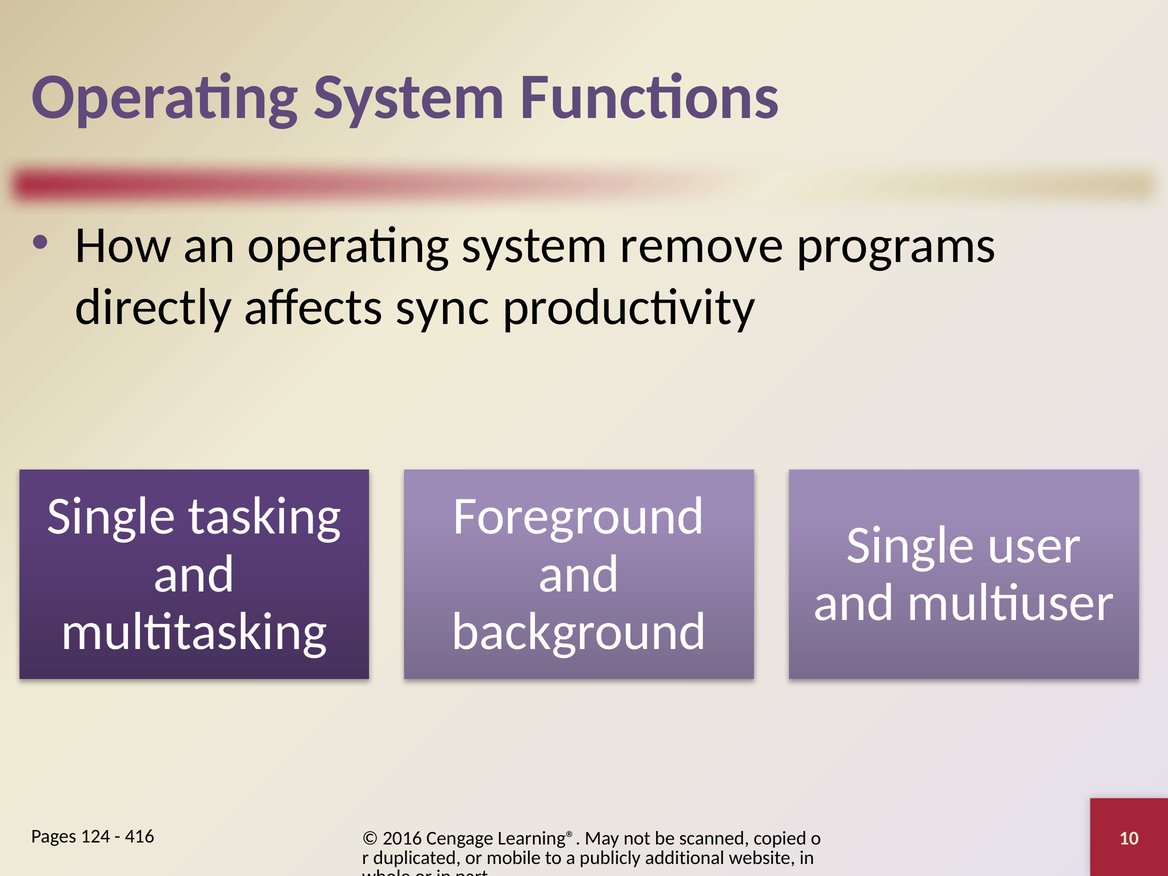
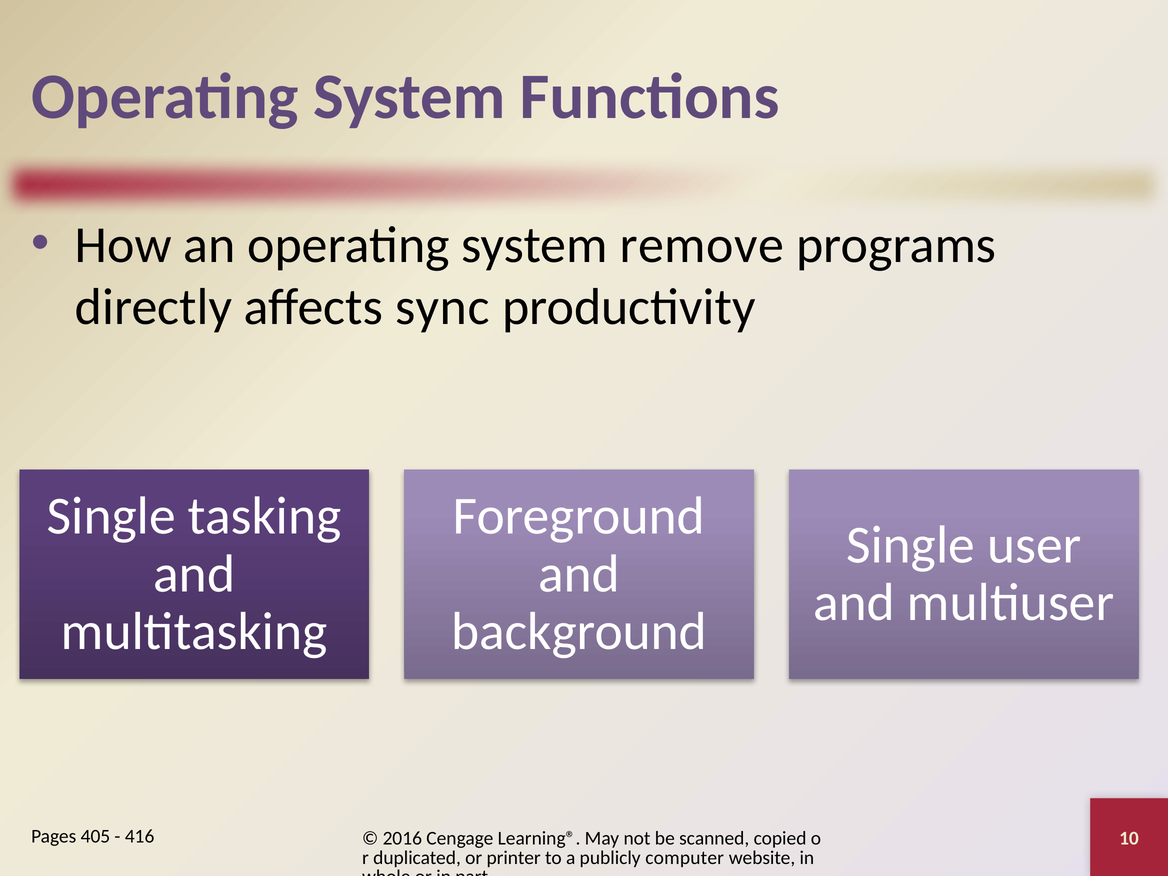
124: 124 -> 405
mobile: mobile -> printer
additional: additional -> computer
